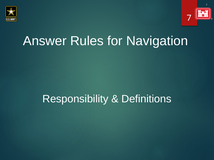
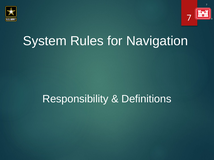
Answer: Answer -> System
